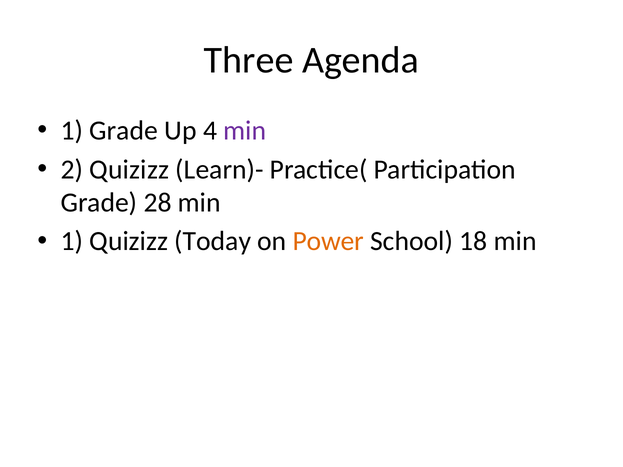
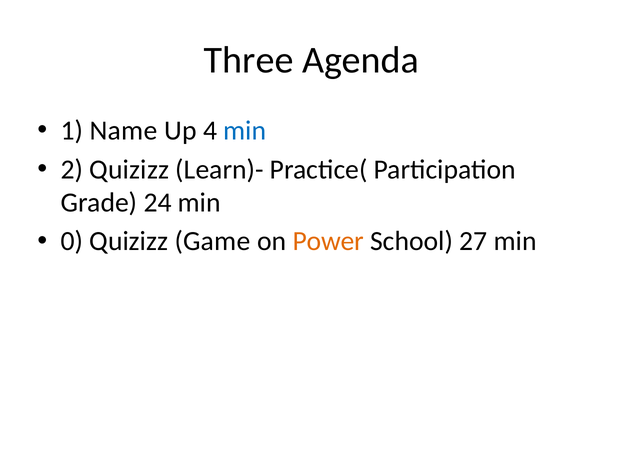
1 Grade: Grade -> Name
min at (245, 131) colour: purple -> blue
28: 28 -> 24
1 at (72, 241): 1 -> 0
Today: Today -> Game
18: 18 -> 27
